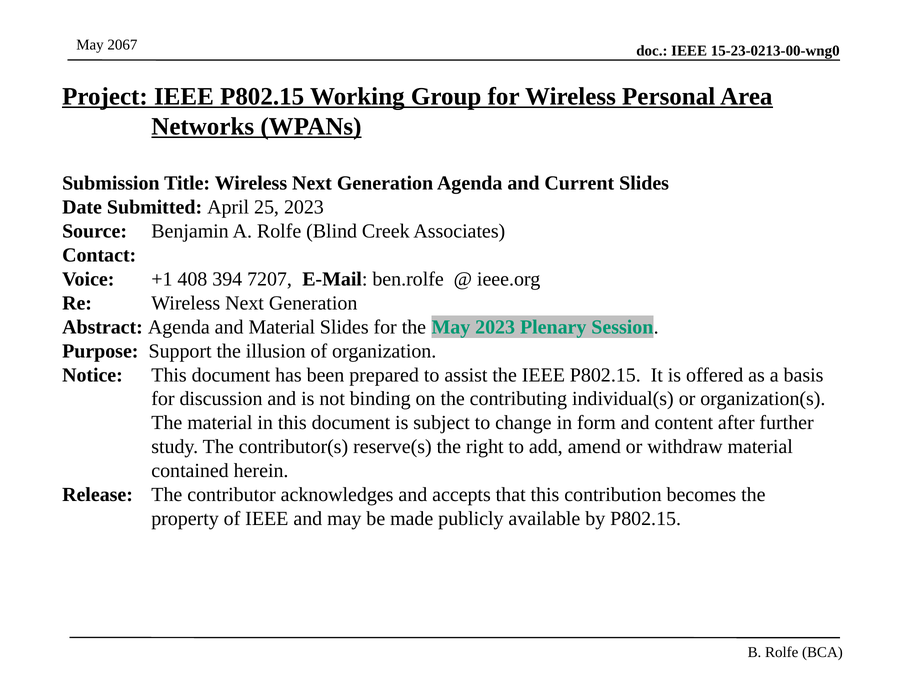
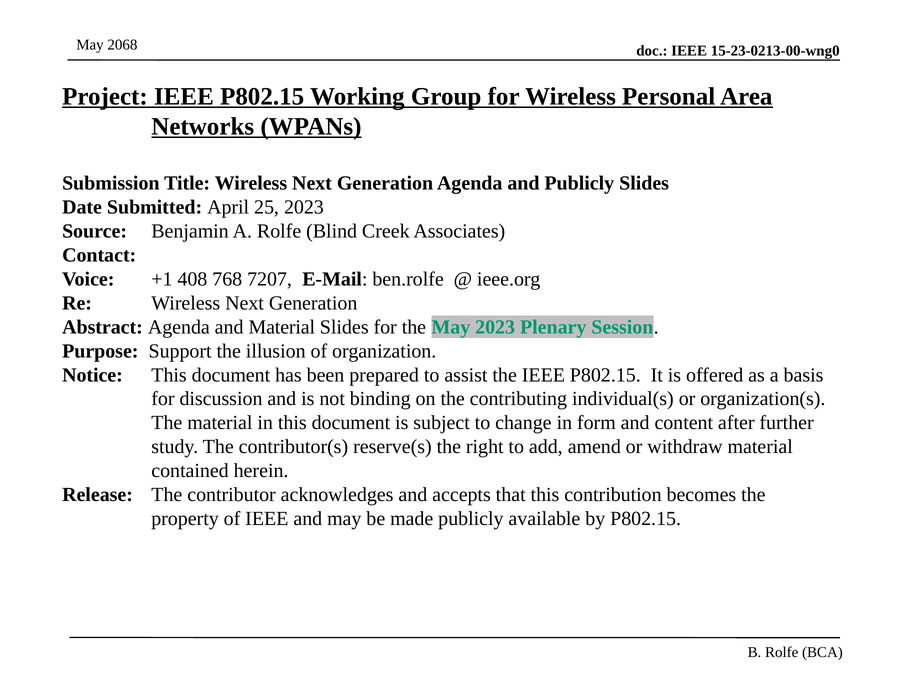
2067: 2067 -> 2068
and Current: Current -> Publicly
394: 394 -> 768
